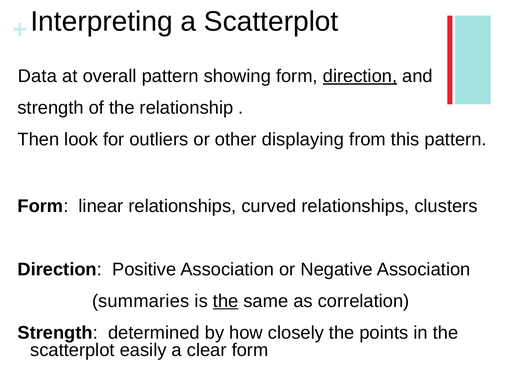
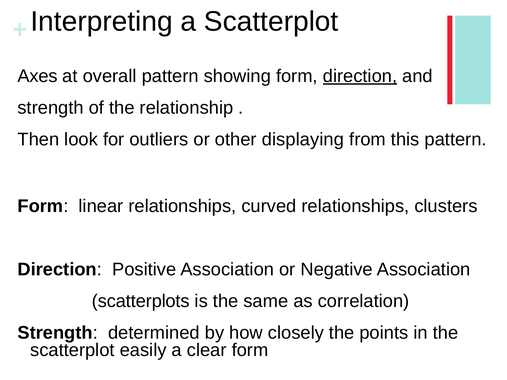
Data: Data -> Axes
summaries: summaries -> scatterplots
the at (226, 301) underline: present -> none
